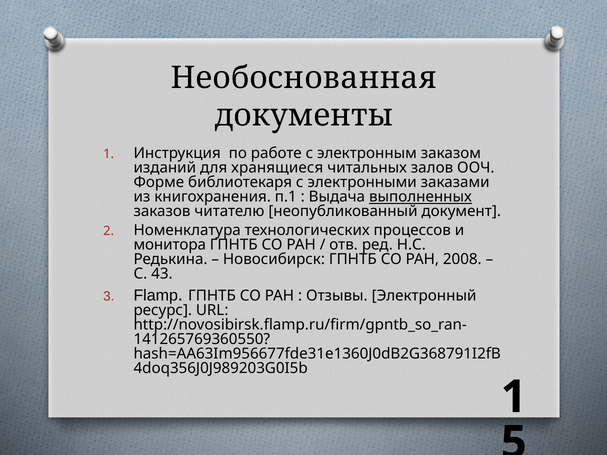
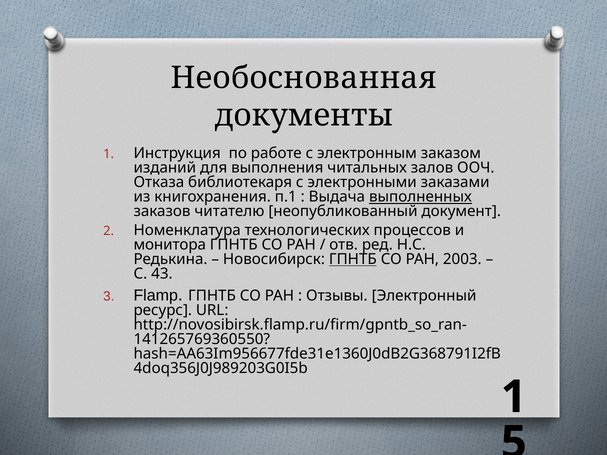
хранящиеся: хранящиеся -> выполнения
Форме: Форме -> Отказа
ГПНТБ at (353, 259) underline: none -> present
2008: 2008 -> 2003
